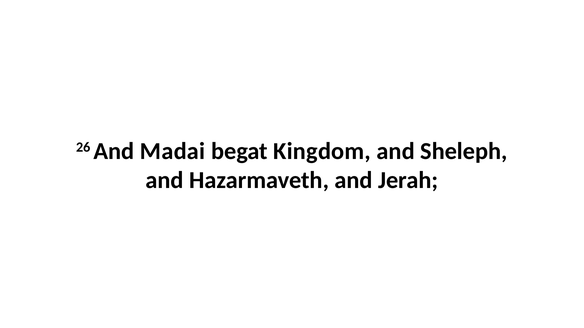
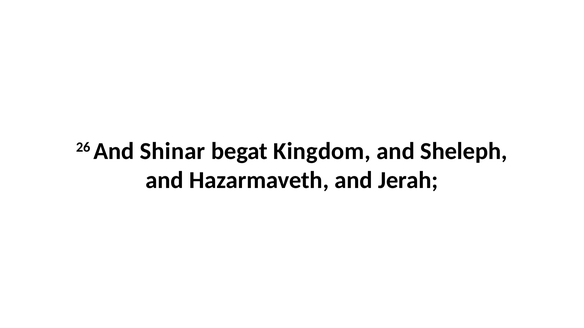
Madai: Madai -> Shinar
